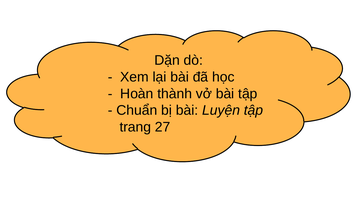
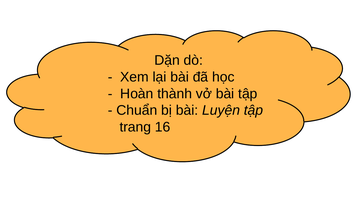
27: 27 -> 16
